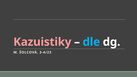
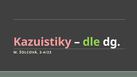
dle colour: light blue -> light green
